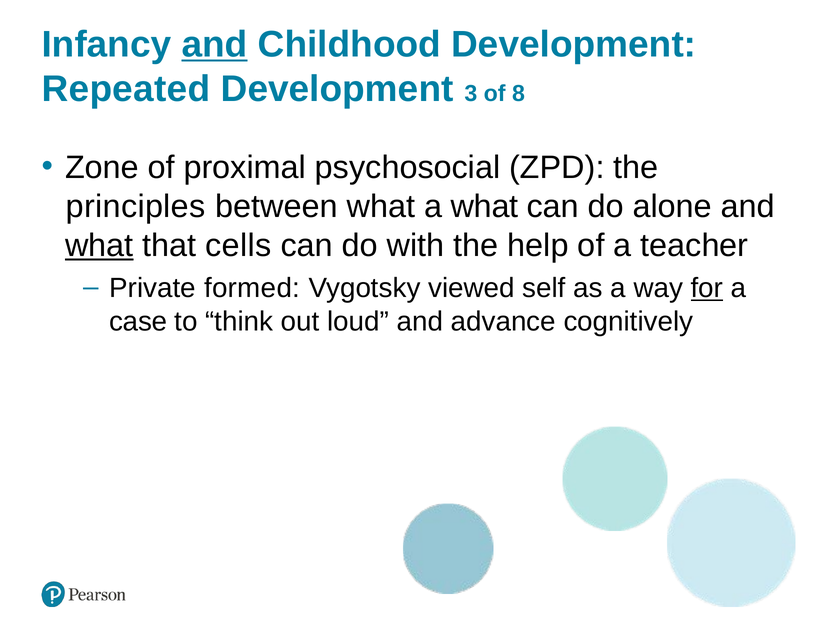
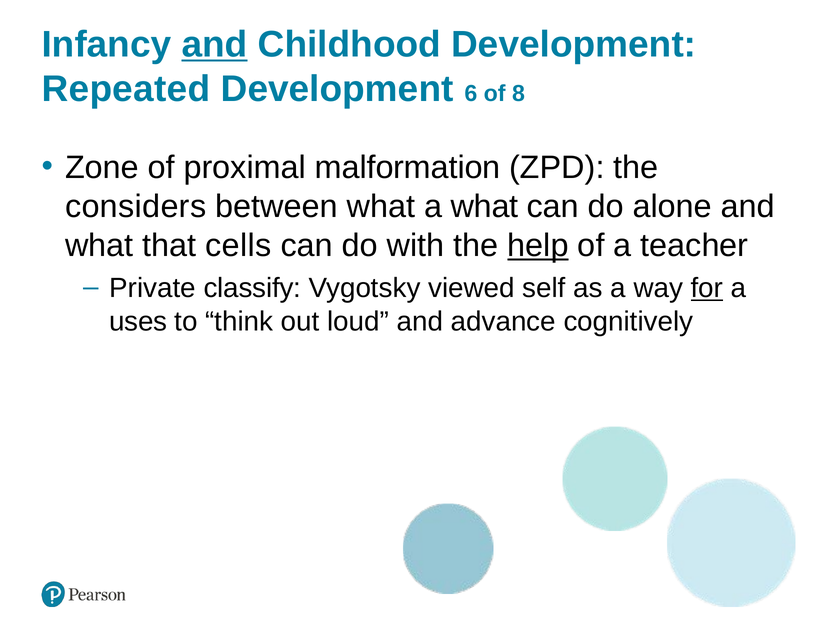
3: 3 -> 6
psychosocial: psychosocial -> malformation
principles: principles -> considers
what at (99, 246) underline: present -> none
help underline: none -> present
formed: formed -> classify
case: case -> uses
